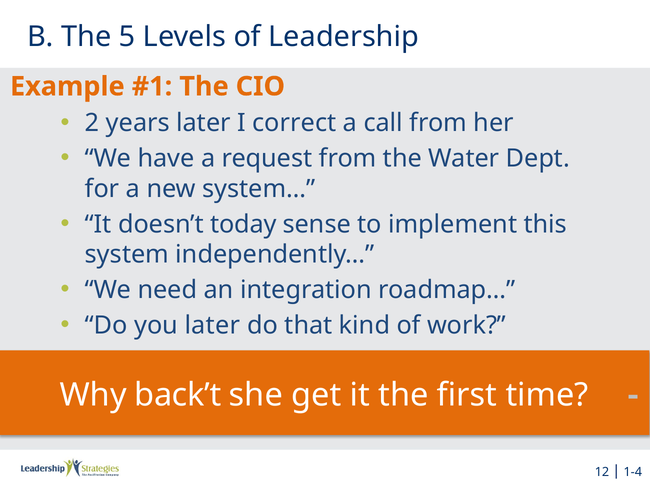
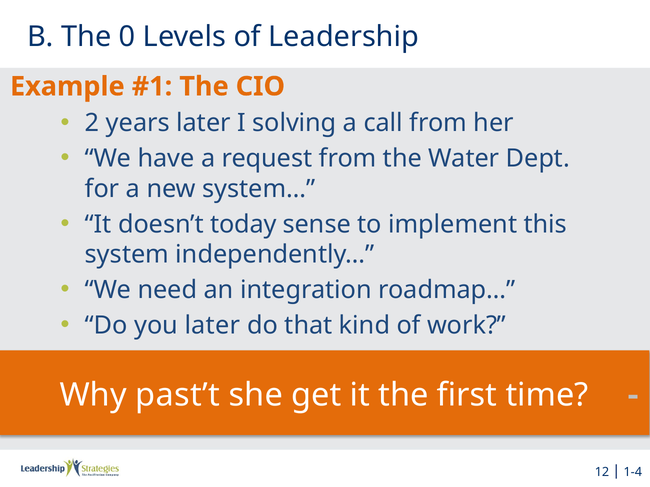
5: 5 -> 0
correct: correct -> solving
back’t: back’t -> past’t
